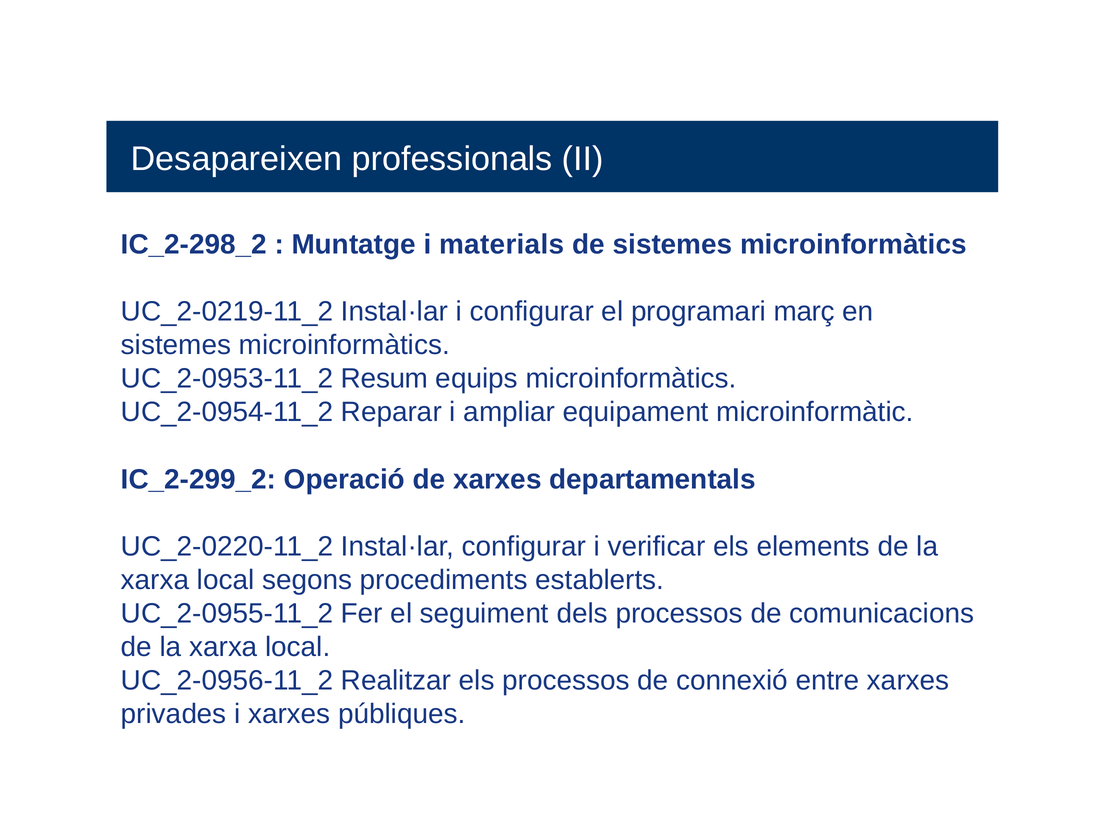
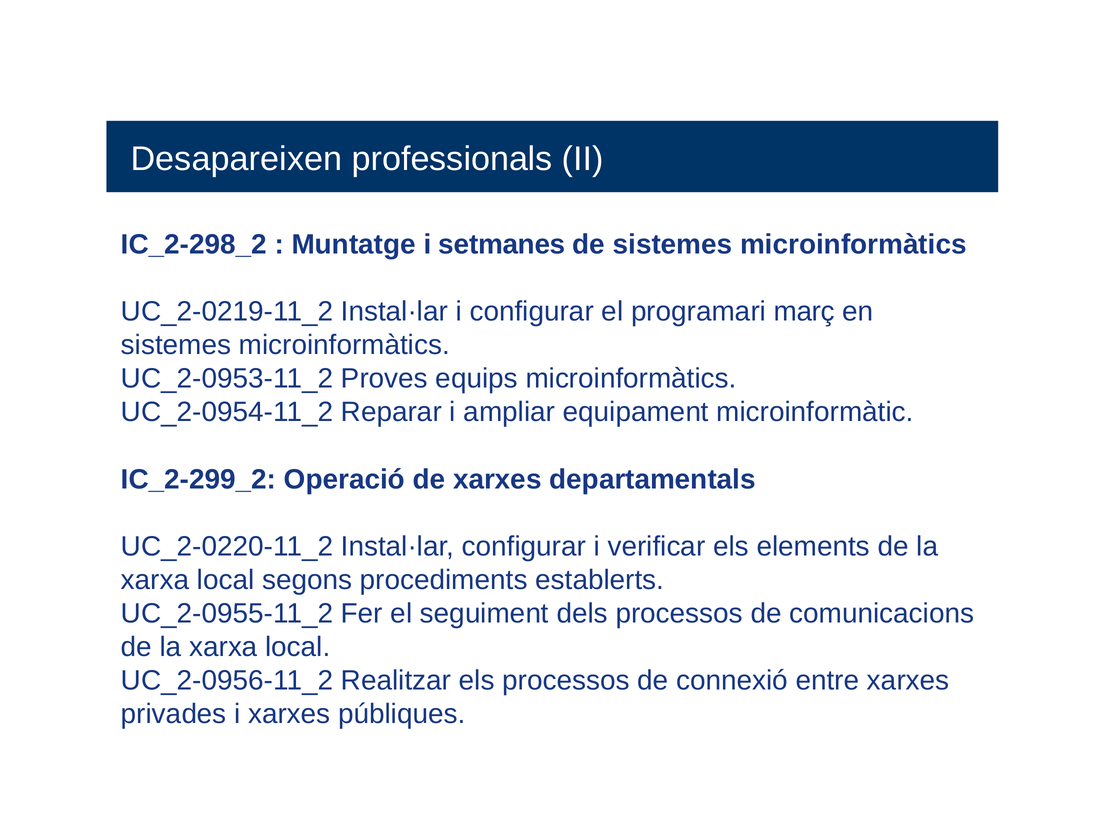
materials: materials -> setmanes
Resum: Resum -> Proves
